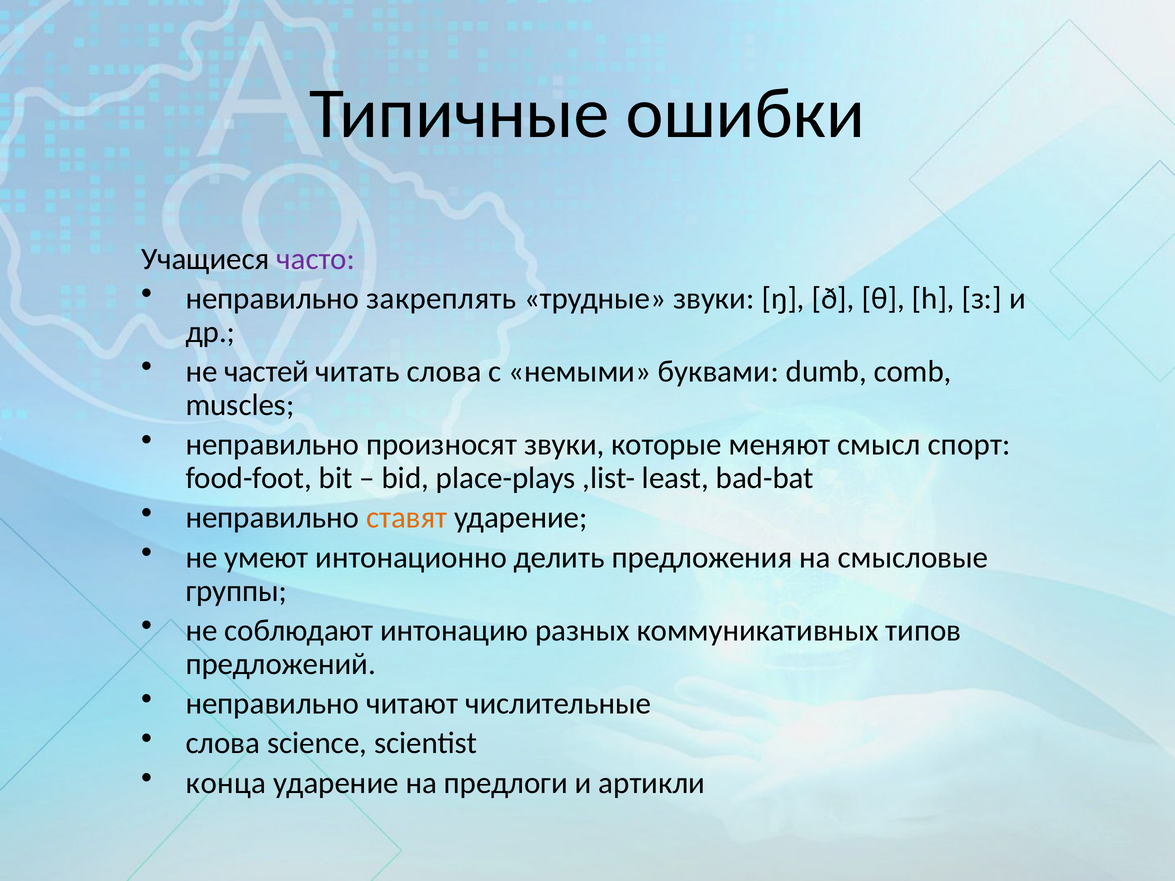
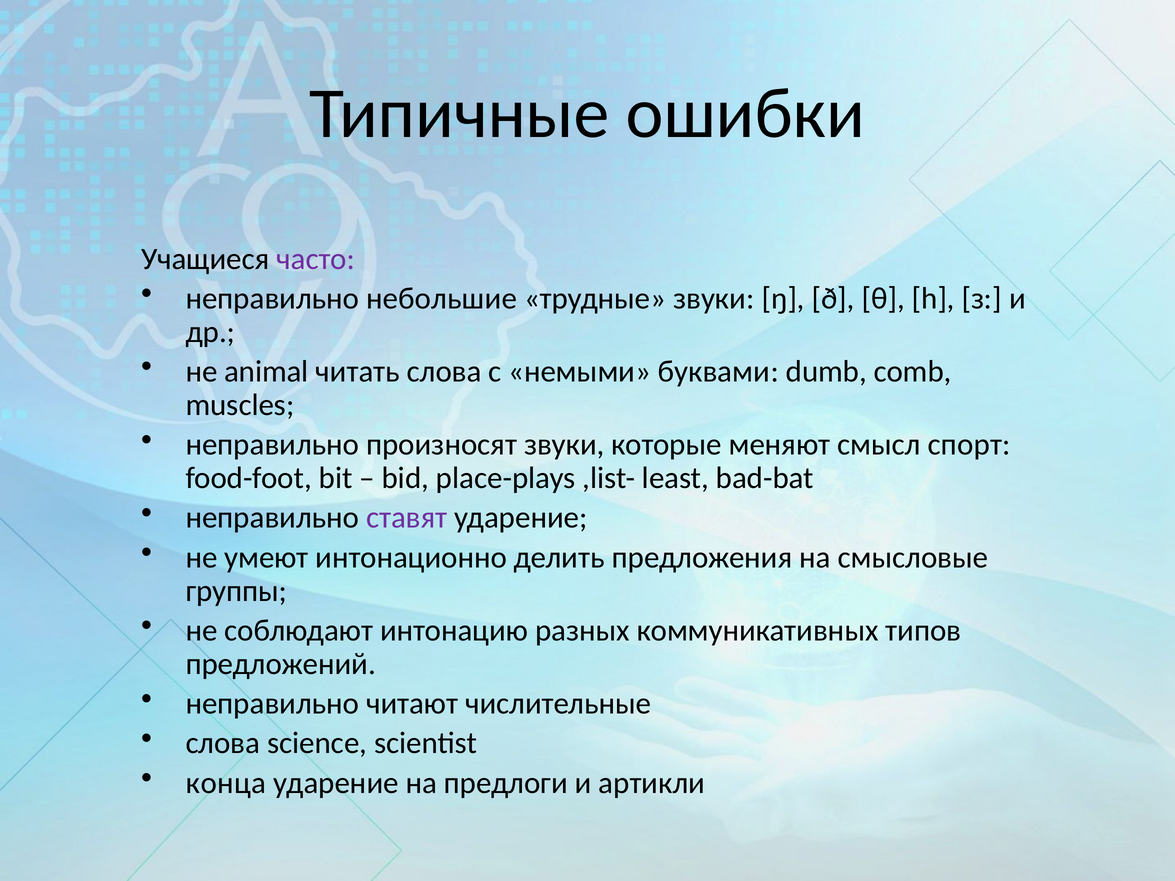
закреплять: закреплять -> небольшие
частей: частей -> animal
ставят colour: orange -> purple
